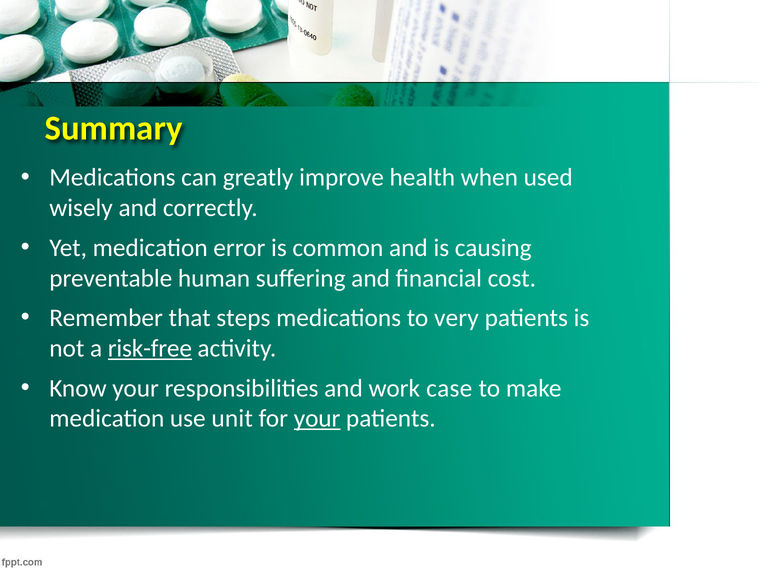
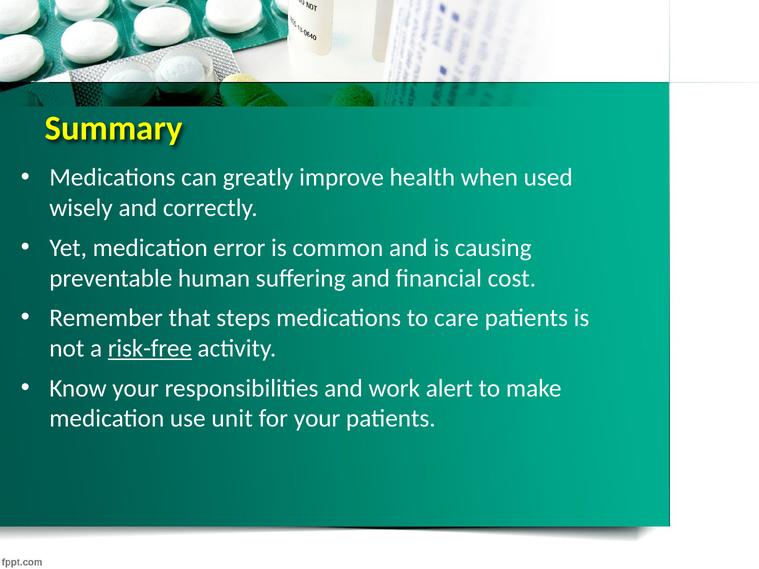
very: very -> care
case: case -> alert
your at (317, 419) underline: present -> none
